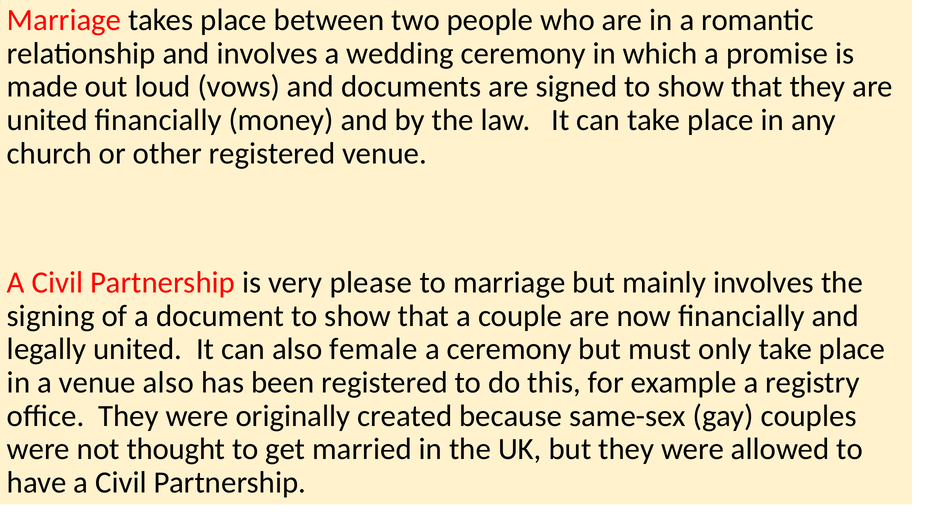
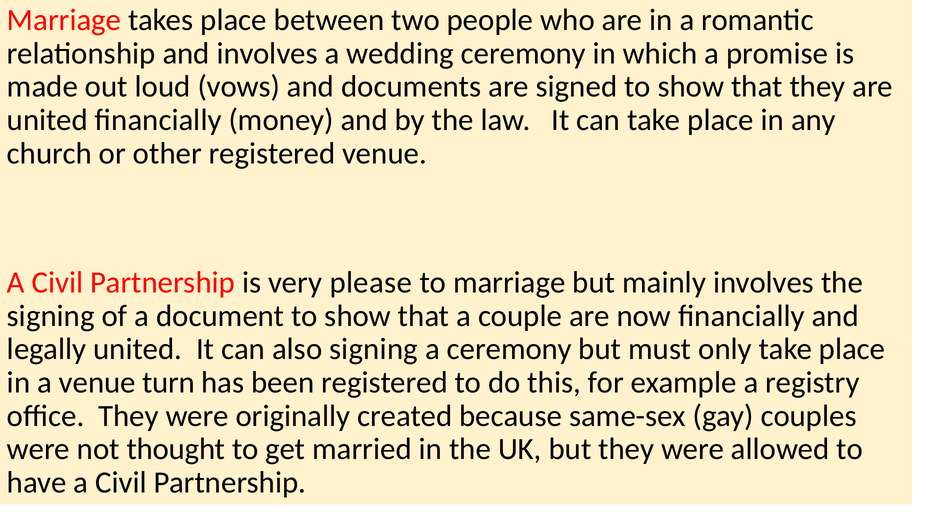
also female: female -> signing
venue also: also -> turn
